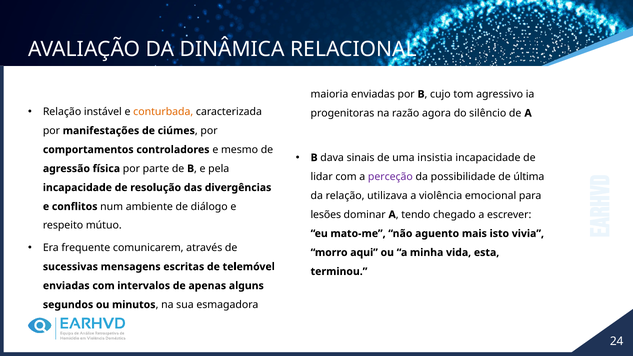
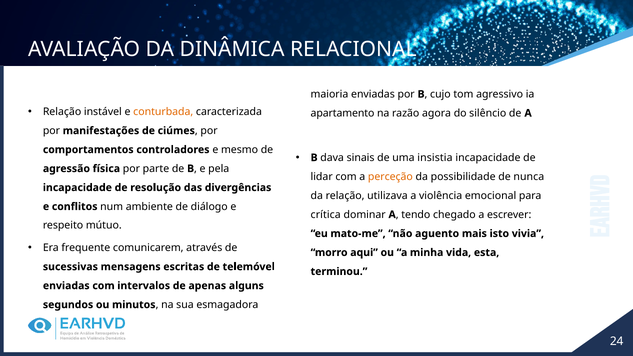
progenitoras: progenitoras -> apartamento
perceção colour: purple -> orange
última: última -> nunca
lesões: lesões -> crítica
